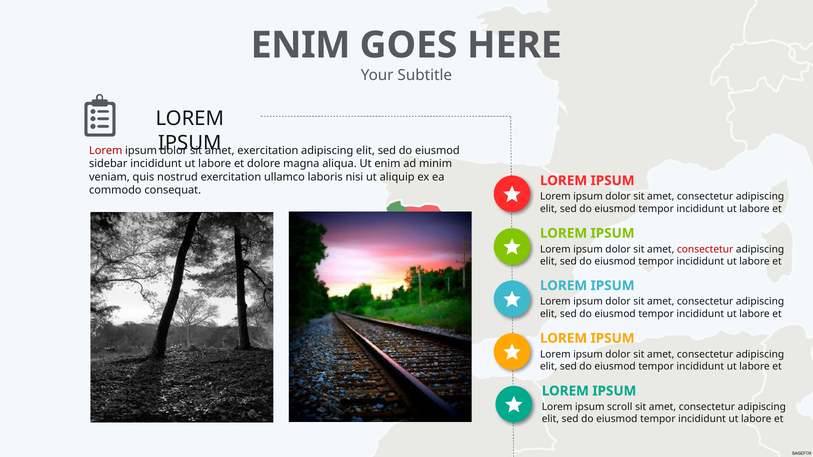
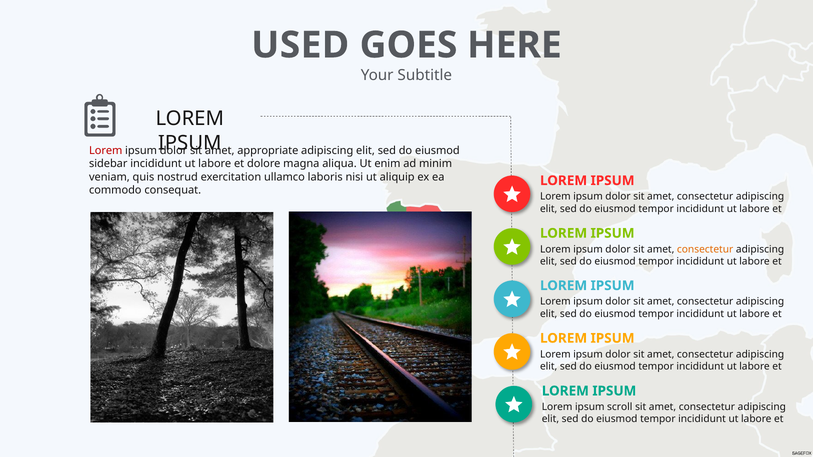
ENIM at (301, 45): ENIM -> USED
exercitation at (268, 151): exercitation -> appropriate
consectetur at (705, 249) colour: red -> orange
